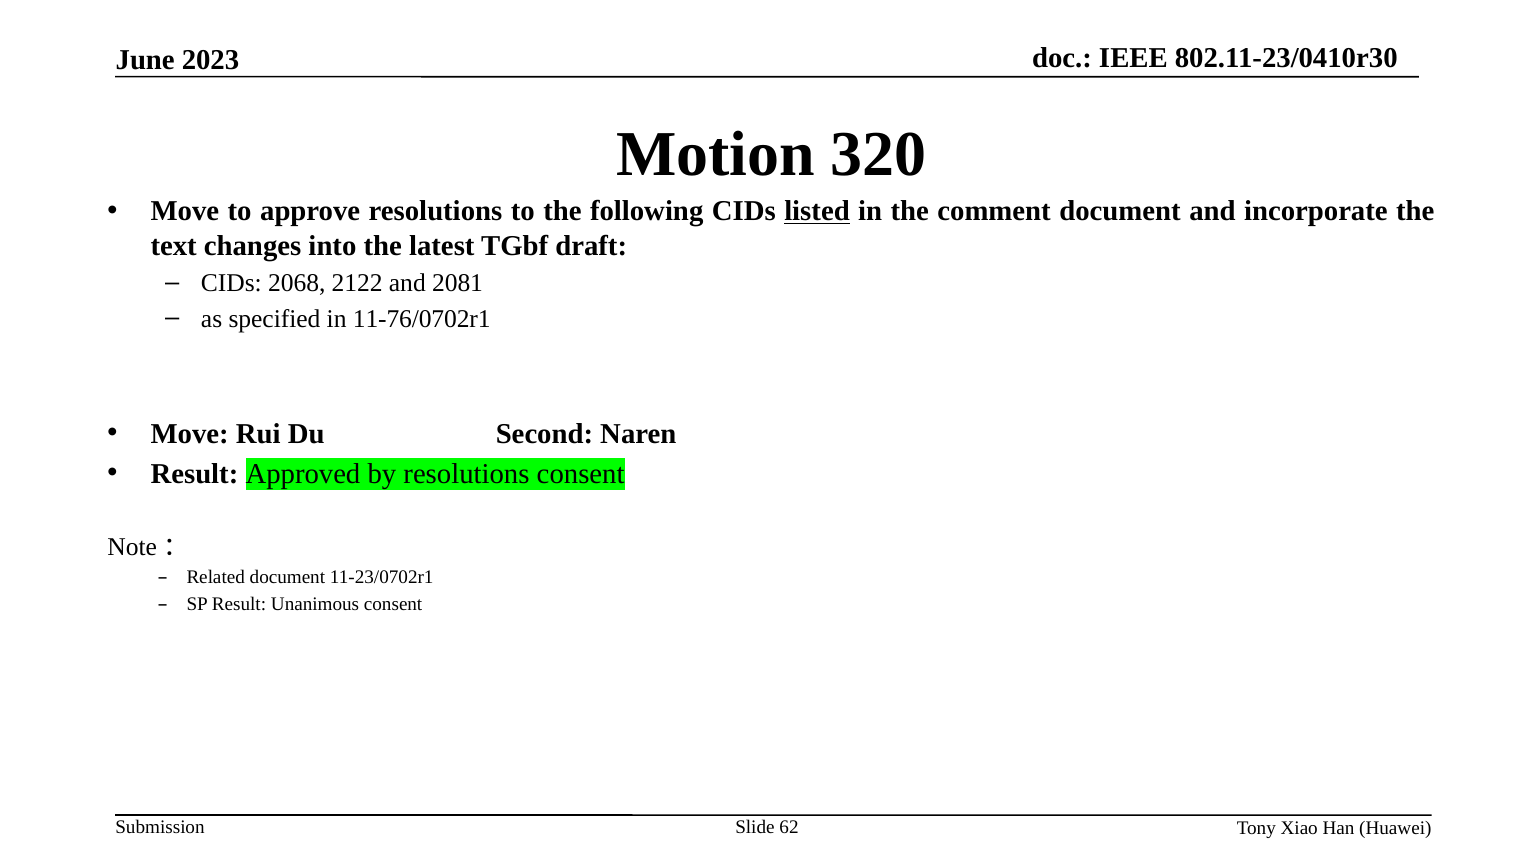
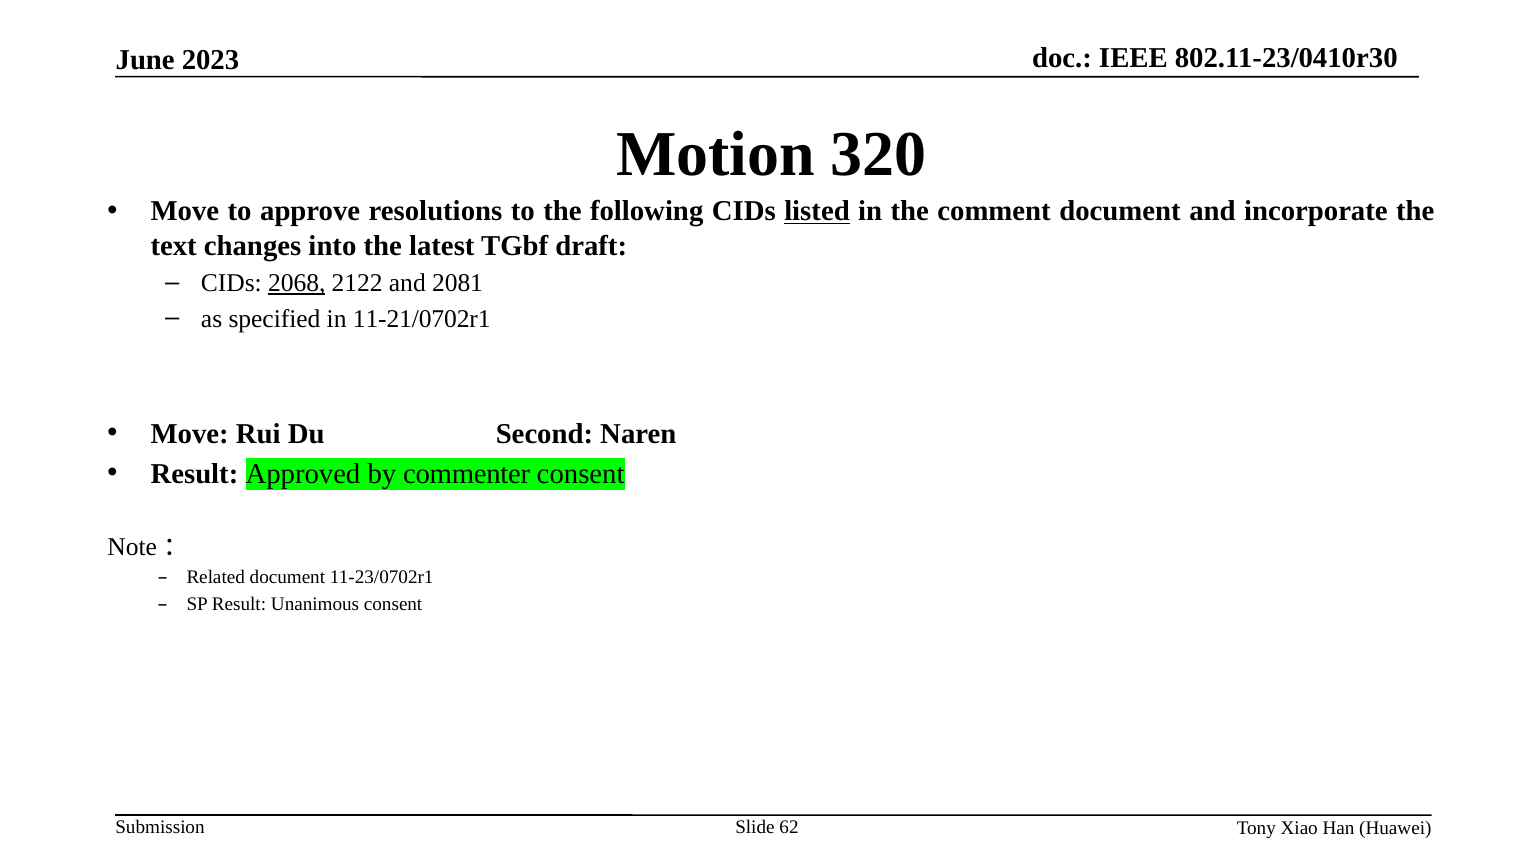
2068 underline: none -> present
11-76/0702r1: 11-76/0702r1 -> 11-21/0702r1
by resolutions: resolutions -> commenter
